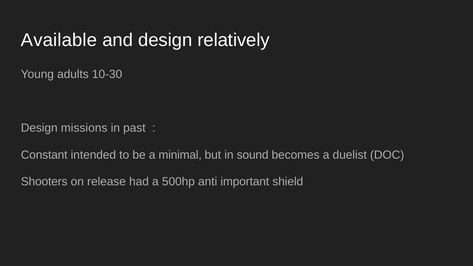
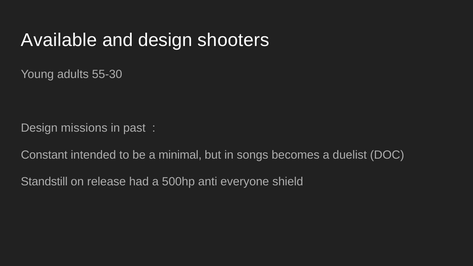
relatively: relatively -> shooters
10-30: 10-30 -> 55-30
sound: sound -> songs
Shooters: Shooters -> Standstill
important: important -> everyone
